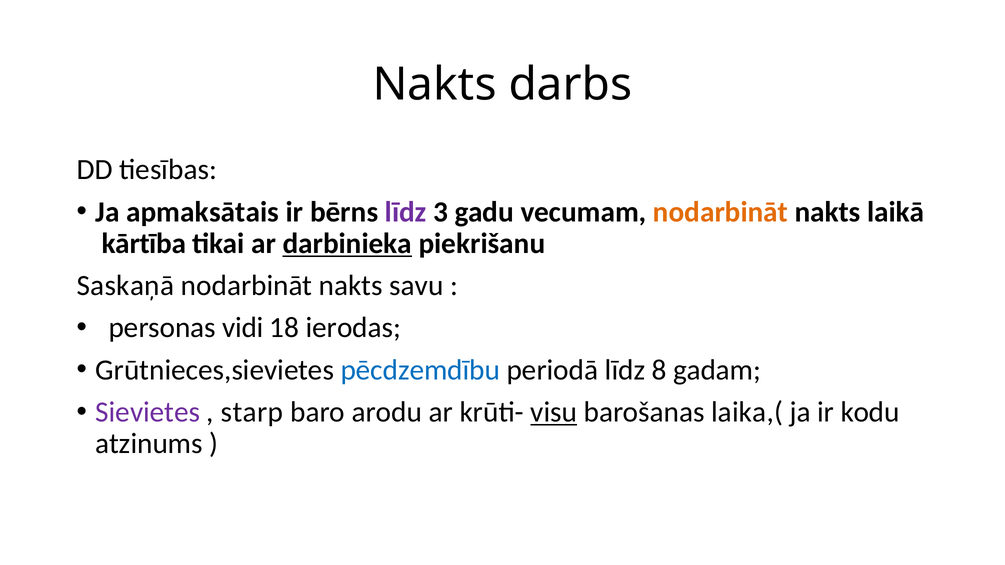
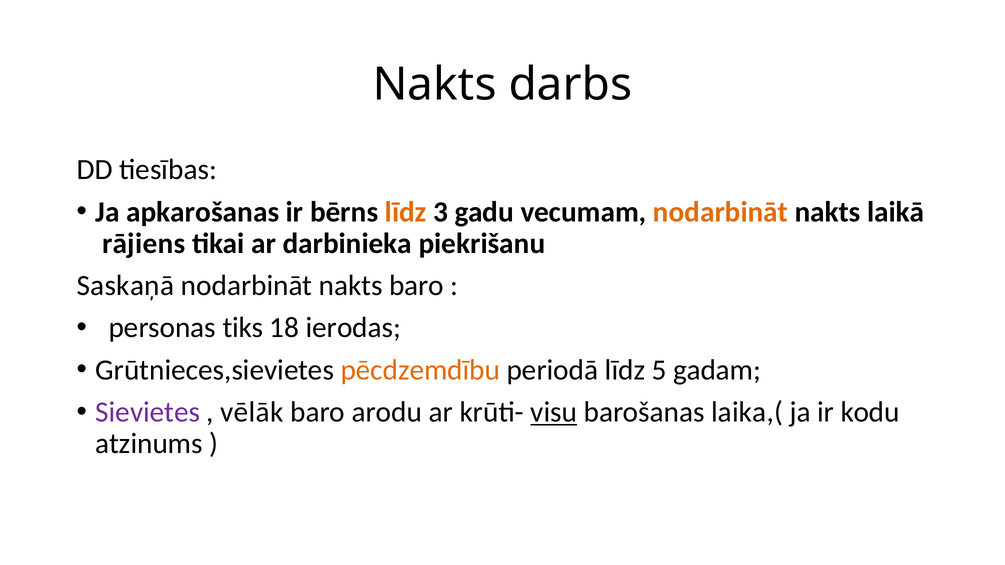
apmaksātais: apmaksātais -> apkarošanas
līdz at (406, 212) colour: purple -> orange
kārtība: kārtība -> rājiens
darbinieka underline: present -> none
nakts savu: savu -> baro
vidi: vidi -> tiks
pēcdzemdību colour: blue -> orange
8: 8 -> 5
starp: starp -> vēlāk
